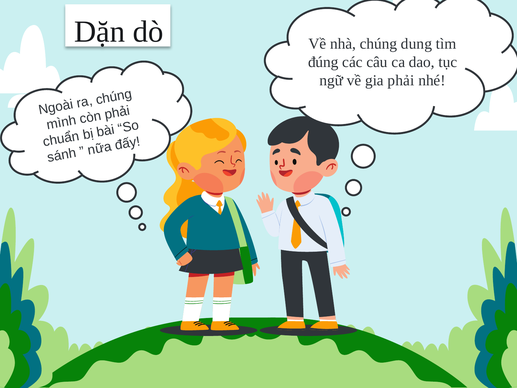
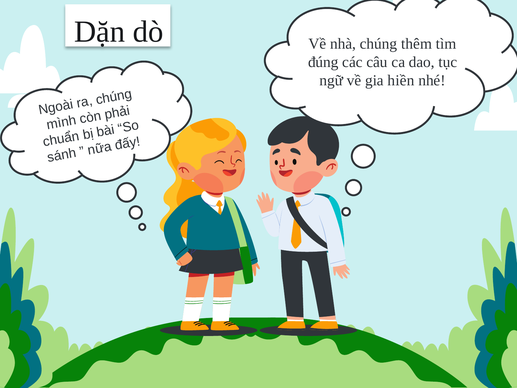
dung: dung -> thêm
gia phải: phải -> hiền
